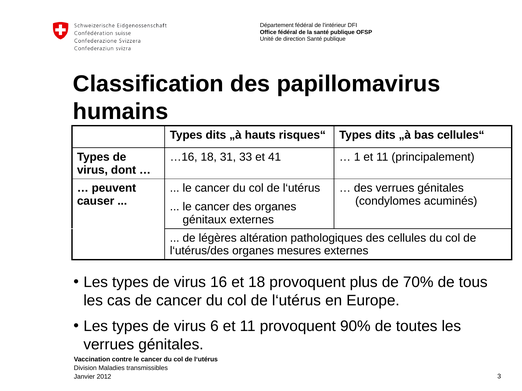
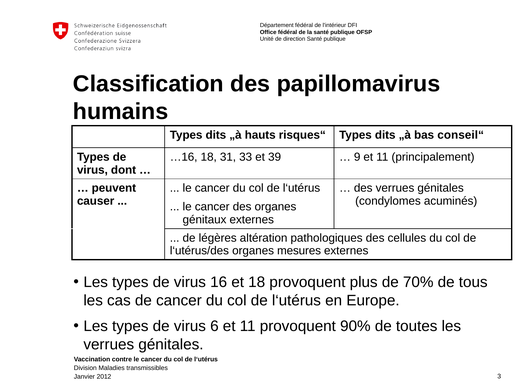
cellules“: cellules“ -> conseil“
41: 41 -> 39
1: 1 -> 9
